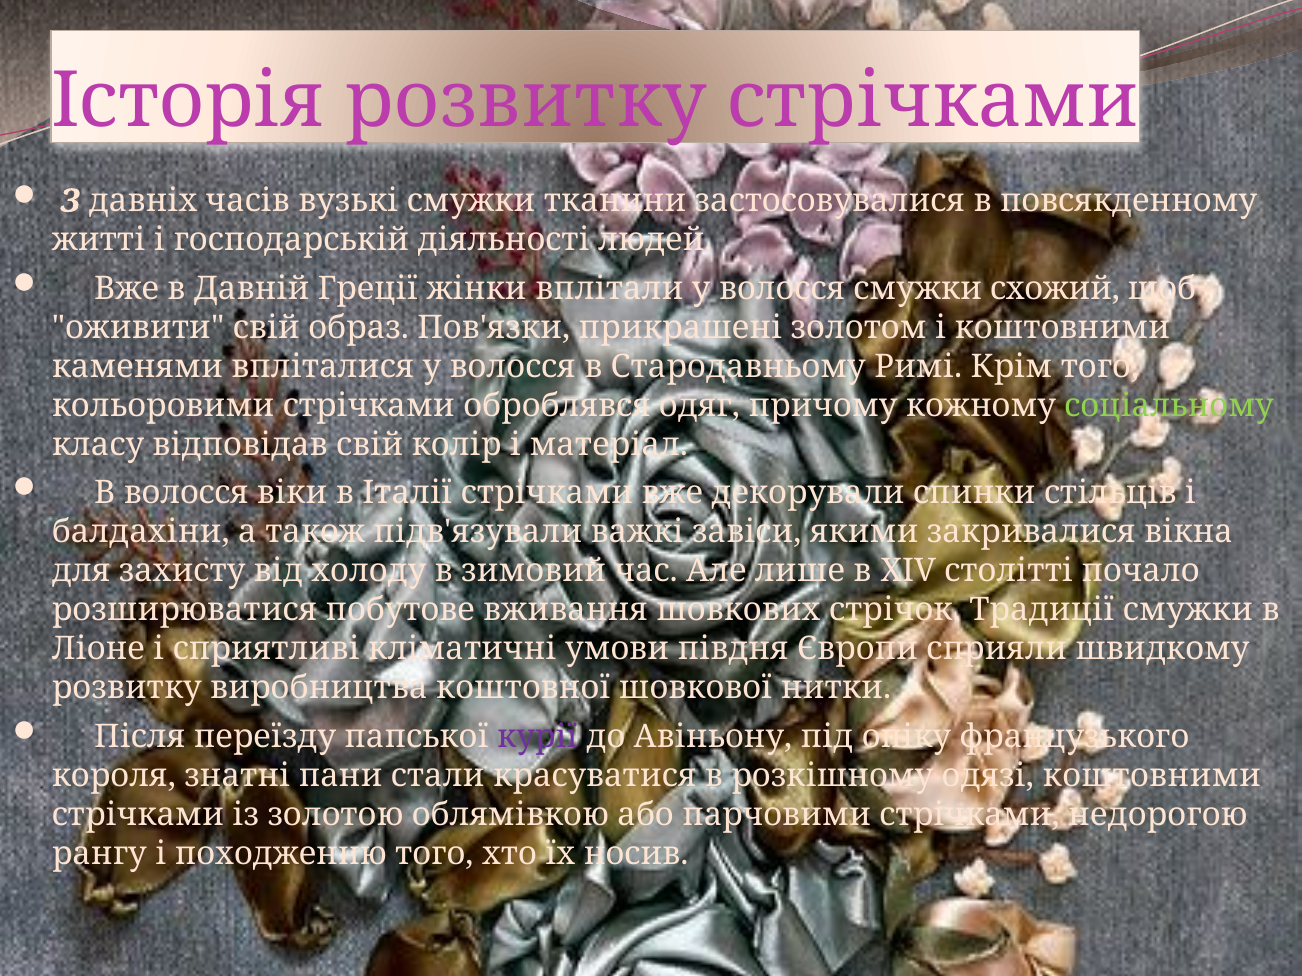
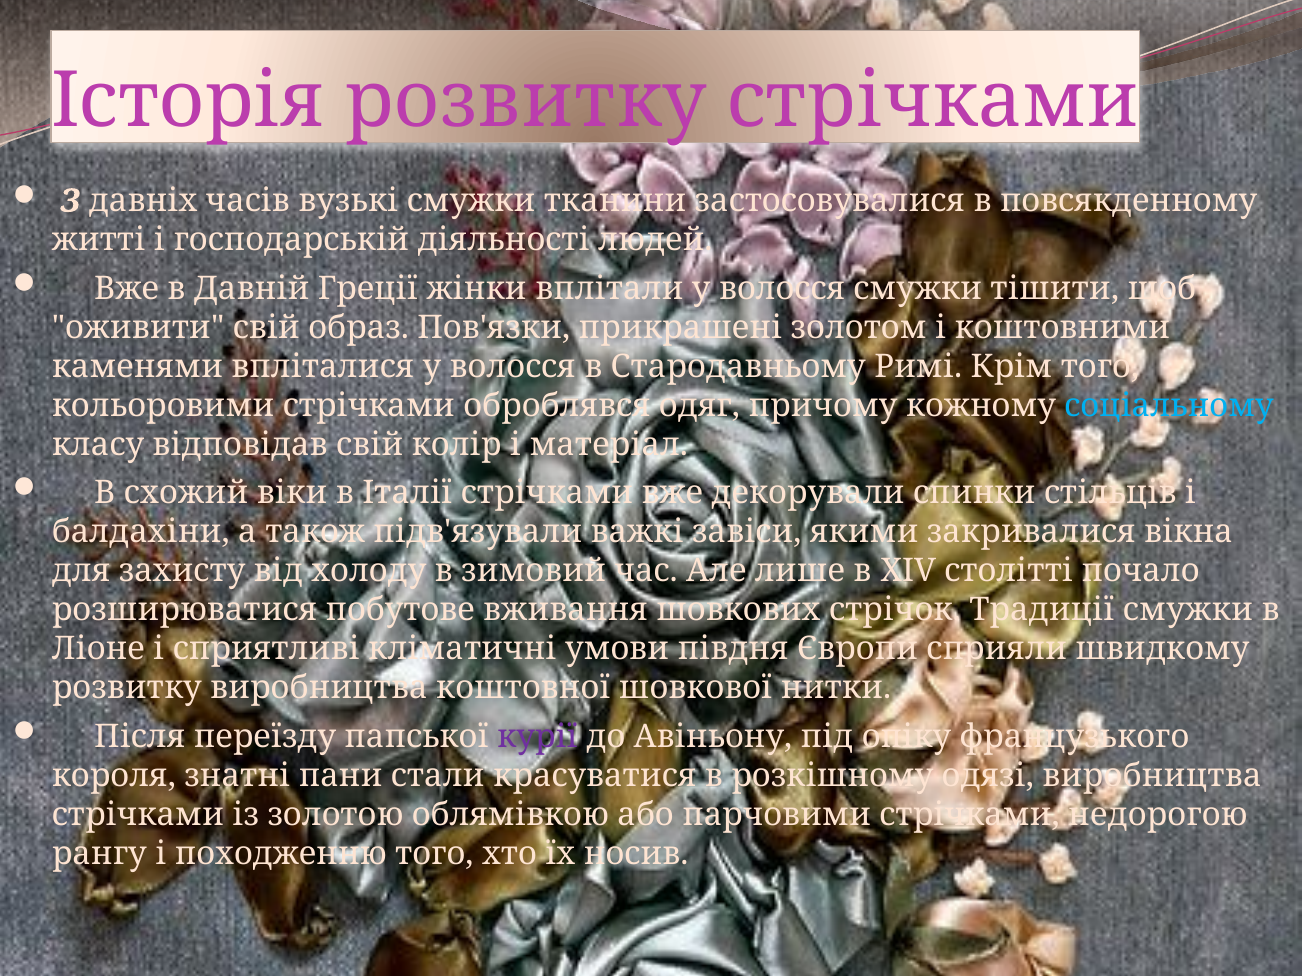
схожий: схожий -> тішити
соціальному colour: light green -> light blue
В волосся: волосся -> схожий
одязі коштовними: коштовними -> виробництва
